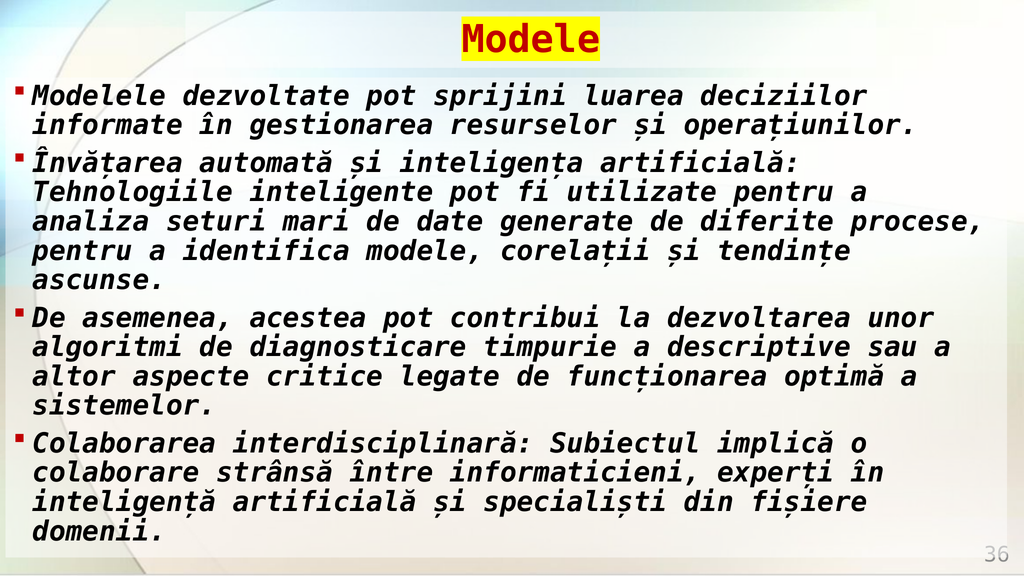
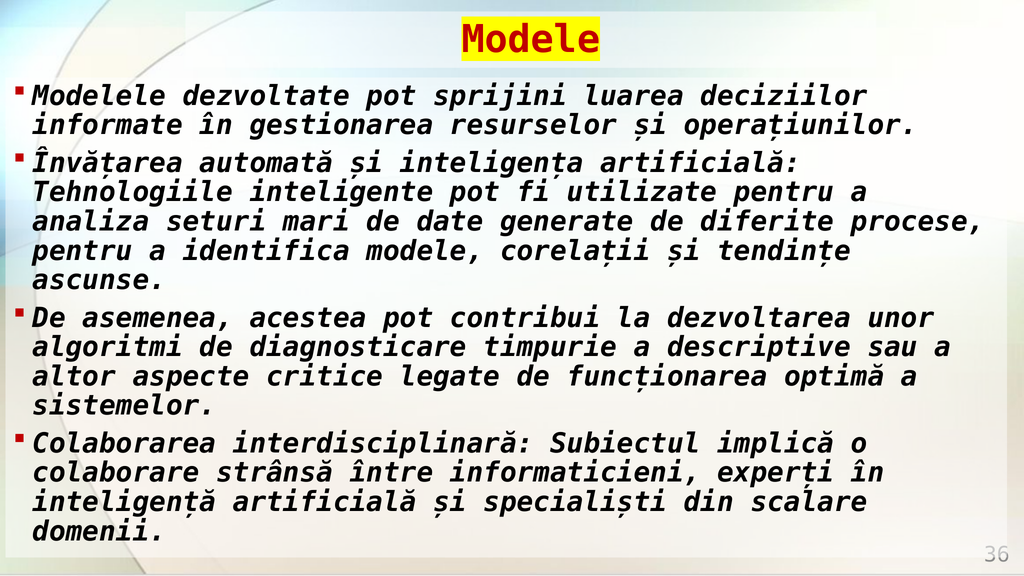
fișiere: fișiere -> scalare
